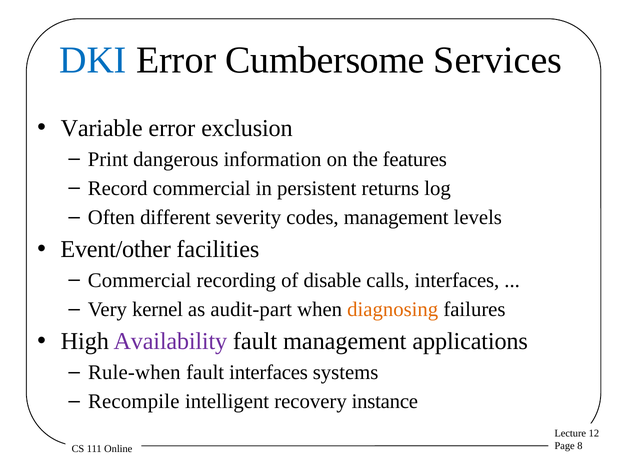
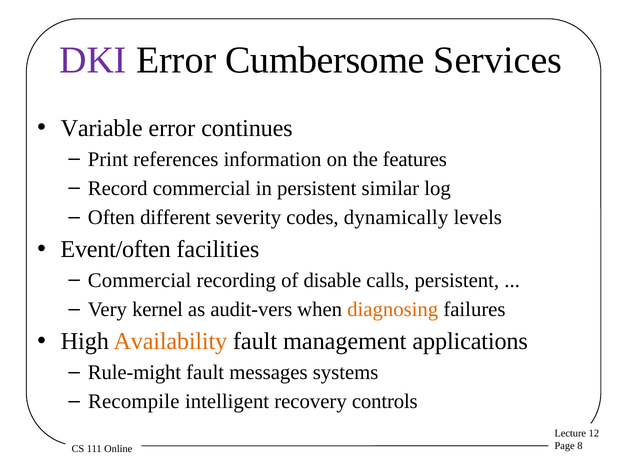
DKI colour: blue -> purple
exclusion: exclusion -> continues
dangerous: dangerous -> references
returns: returns -> similar
codes management: management -> dynamically
Event/other: Event/other -> Event/often
calls interfaces: interfaces -> persistent
audit-part: audit-part -> audit-vers
Availability colour: purple -> orange
Rule-when: Rule-when -> Rule-might
fault interfaces: interfaces -> messages
instance: instance -> controls
